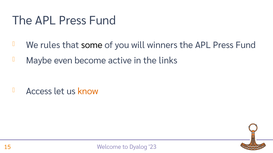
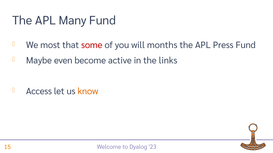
Press at (73, 21): Press -> Many
rules: rules -> most
some colour: black -> red
winners: winners -> months
